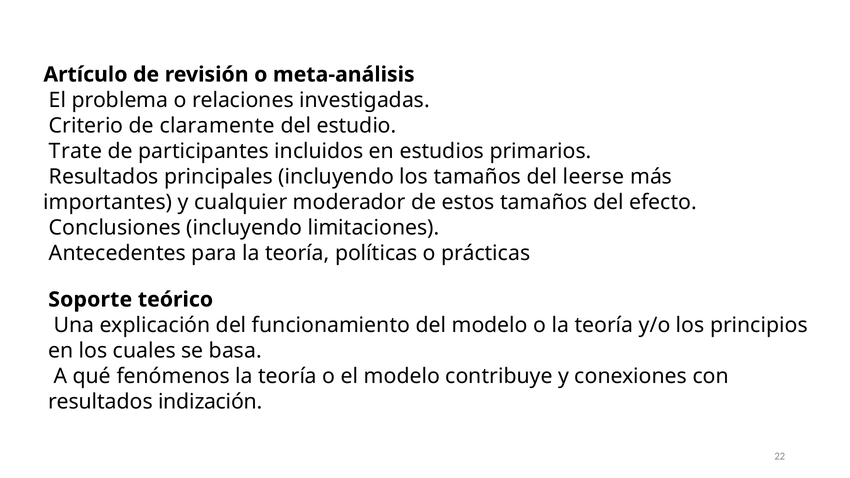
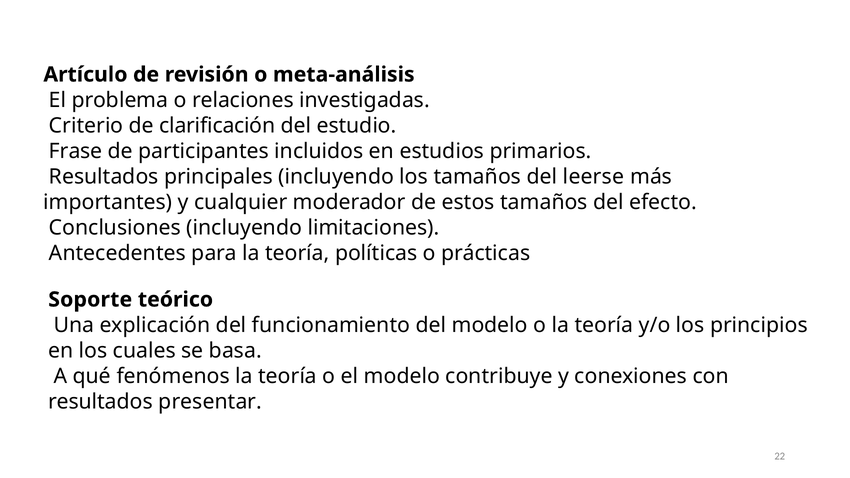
claramente: claramente -> clarificación
Trate: Trate -> Frase
indización: indización -> presentar
